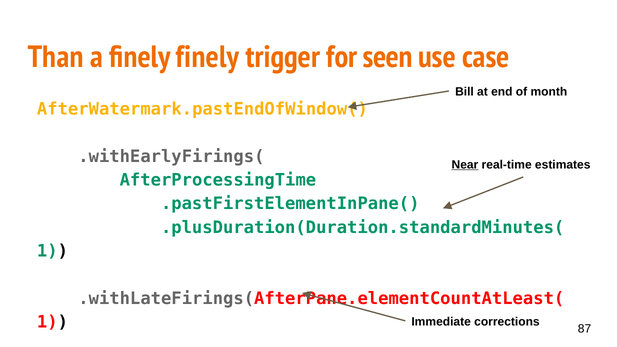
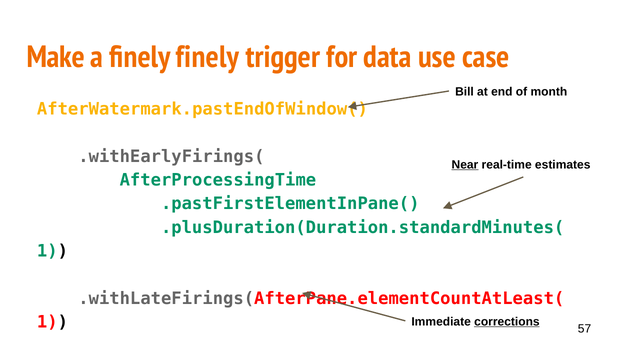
Than: Than -> Make
seen: seen -> data
87: 87 -> 57
corrections underline: none -> present
